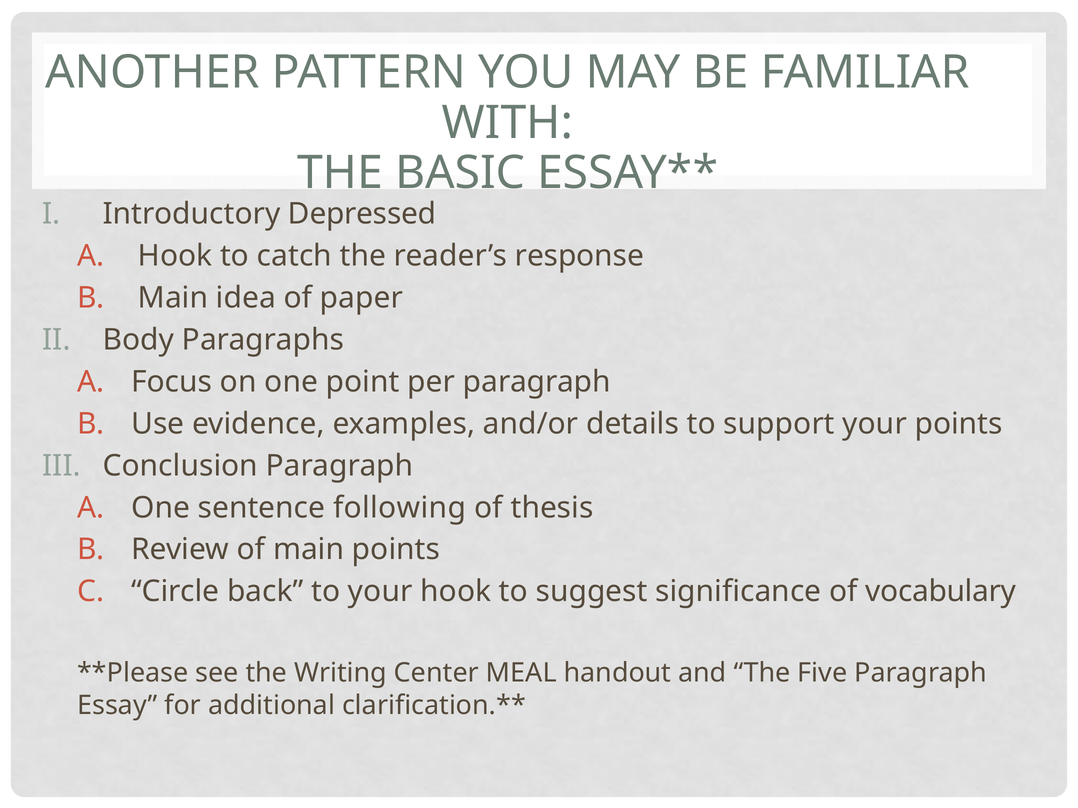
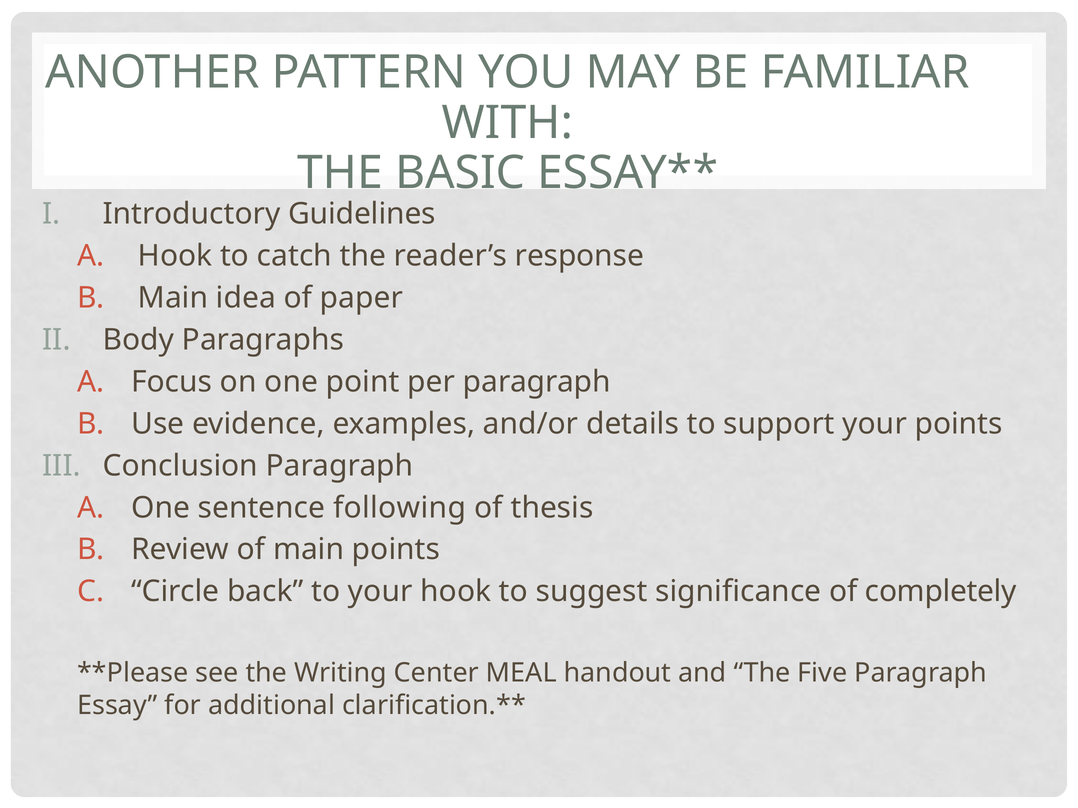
Depressed: Depressed -> Guidelines
vocabulary: vocabulary -> completely
